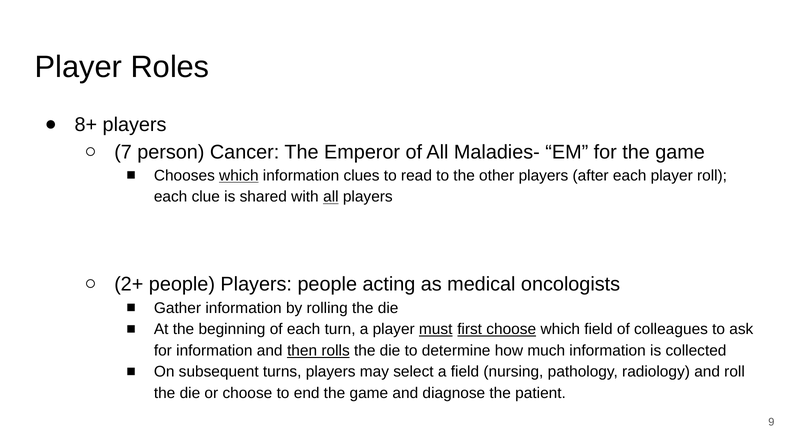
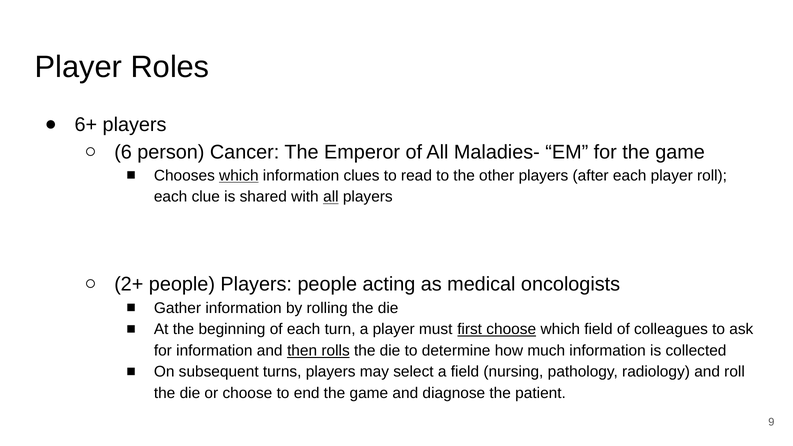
8+: 8+ -> 6+
7: 7 -> 6
must underline: present -> none
